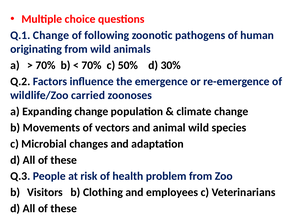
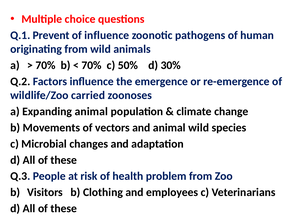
Q.1 Change: Change -> Prevent
of following: following -> influence
Expanding change: change -> animal
